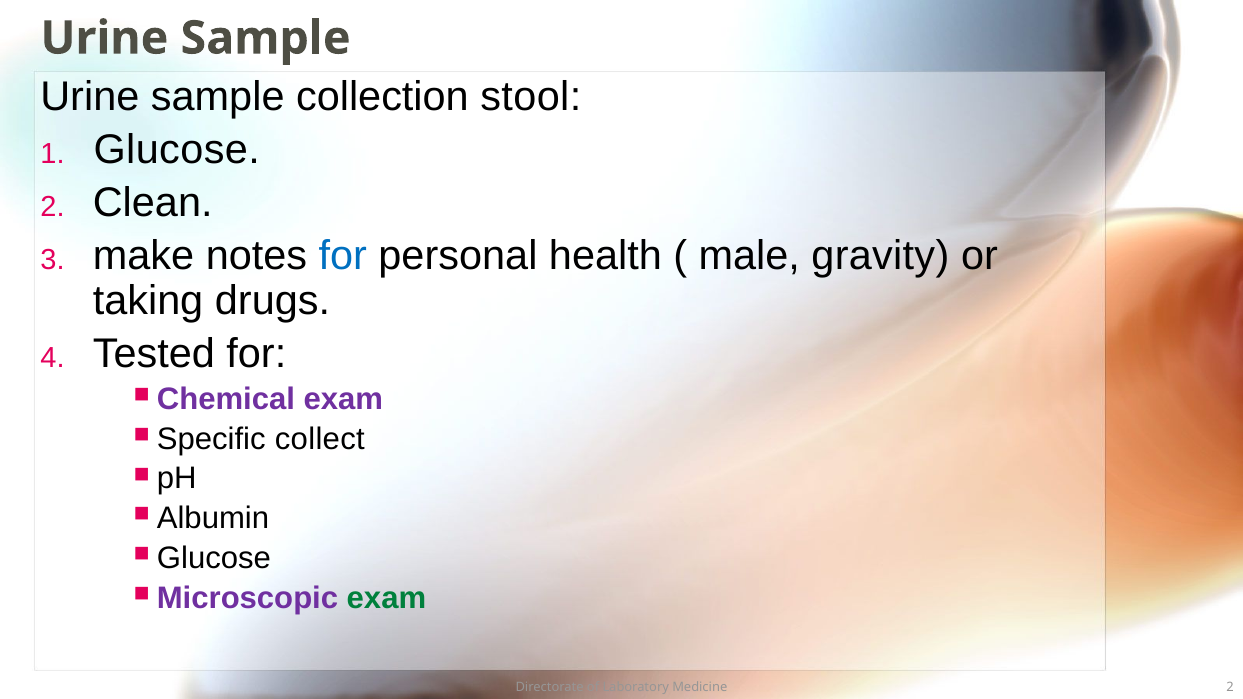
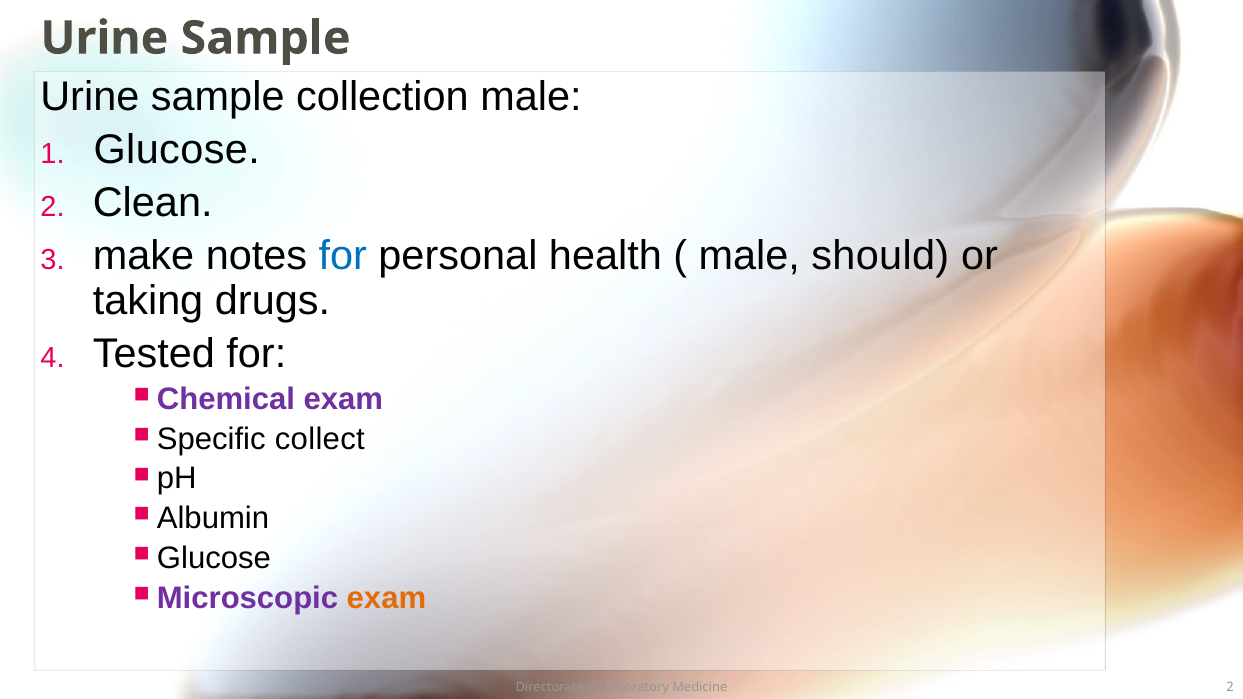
collection stool: stool -> male
gravity: gravity -> should
exam at (386, 598) colour: green -> orange
